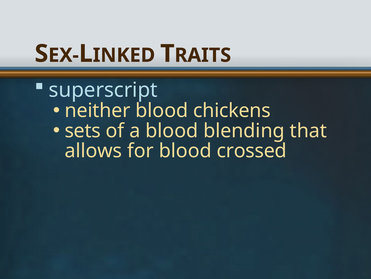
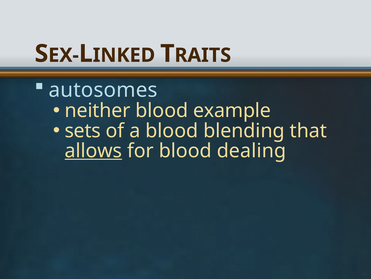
superscript: superscript -> autosomes
chickens: chickens -> example
allows underline: none -> present
crossed: crossed -> dealing
